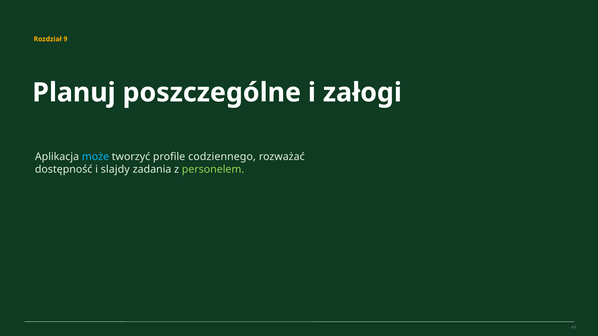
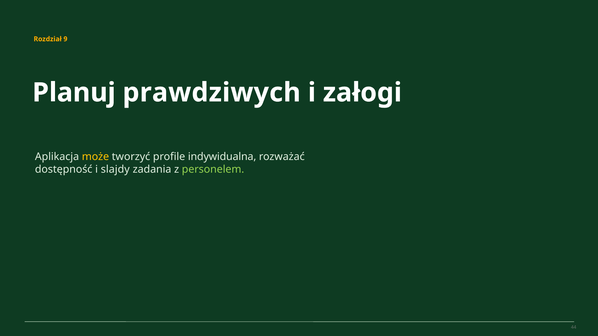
poszczególne: poszczególne -> prawdziwych
może colour: light blue -> yellow
codziennego: codziennego -> indywidualna
